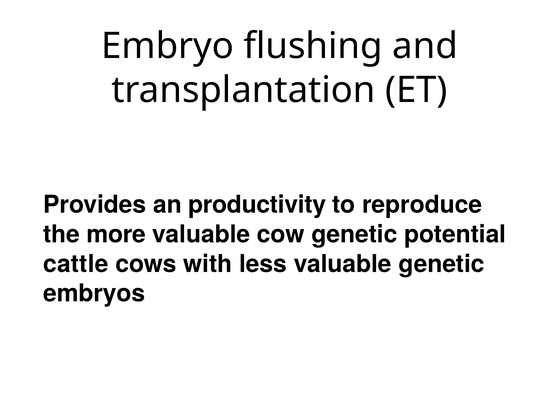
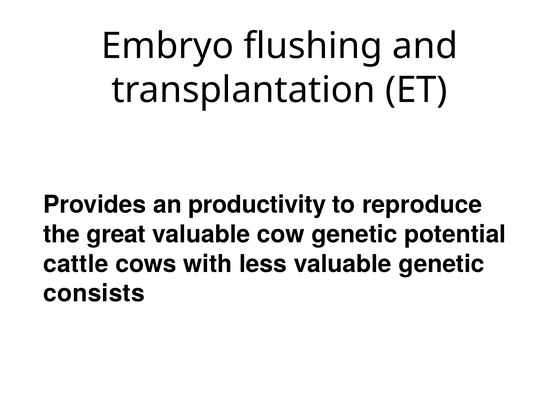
more: more -> great
embryos: embryos -> consists
